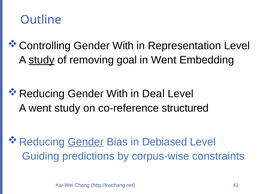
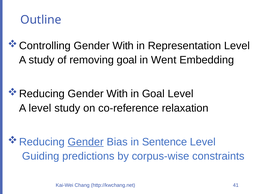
study at (42, 60) underline: present -> none
in Deal: Deal -> Goal
A went: went -> level
structured: structured -> relaxation
Debiased: Debiased -> Sentence
